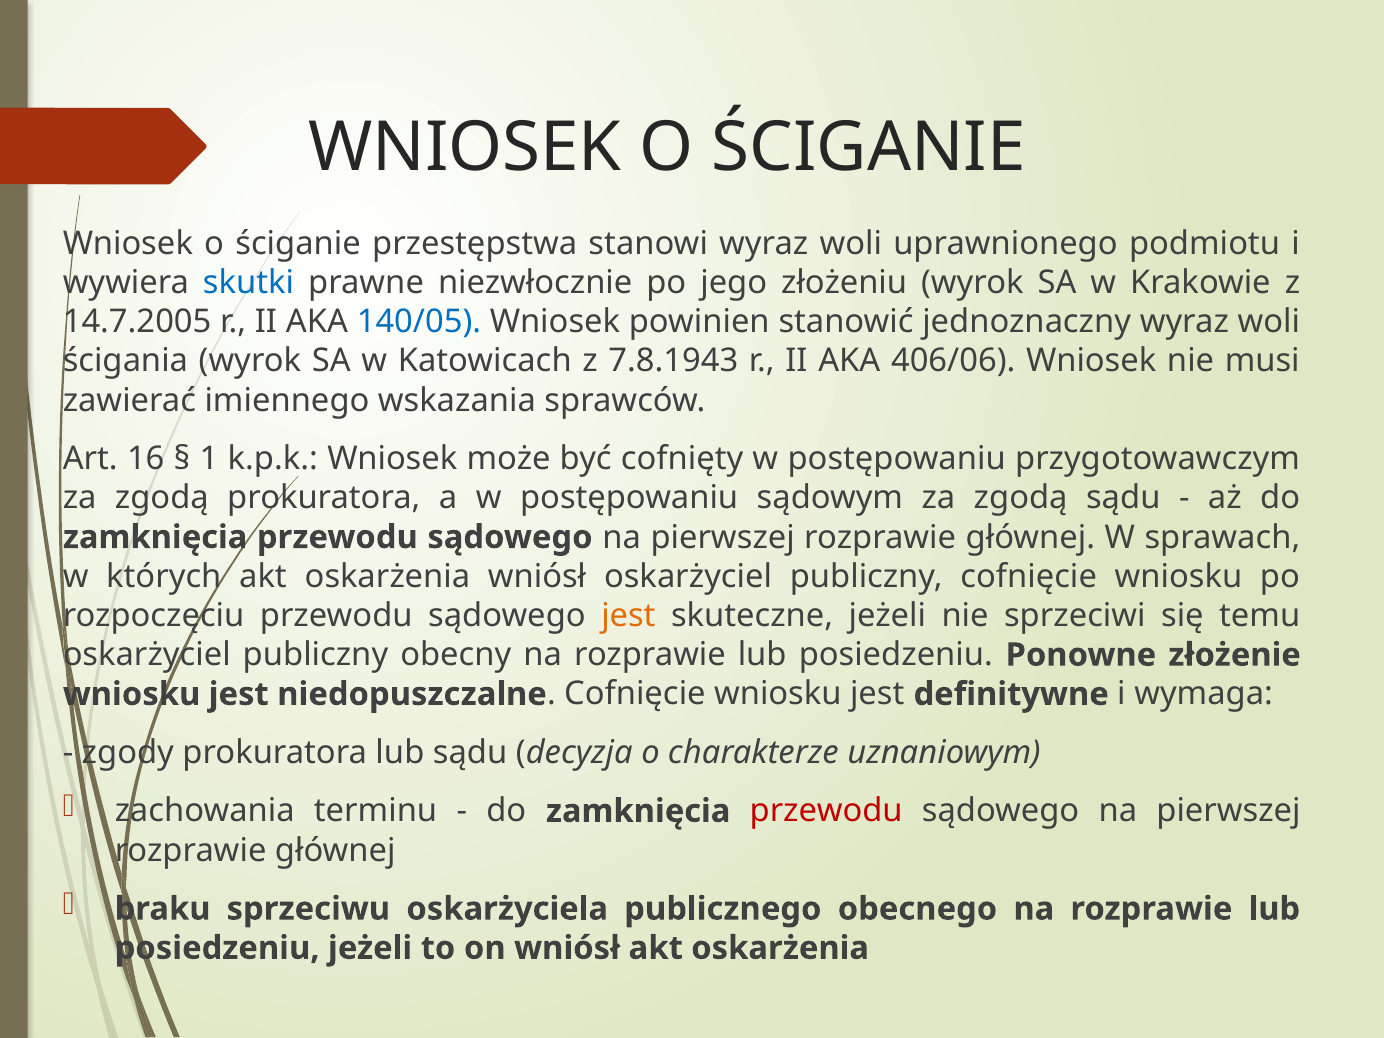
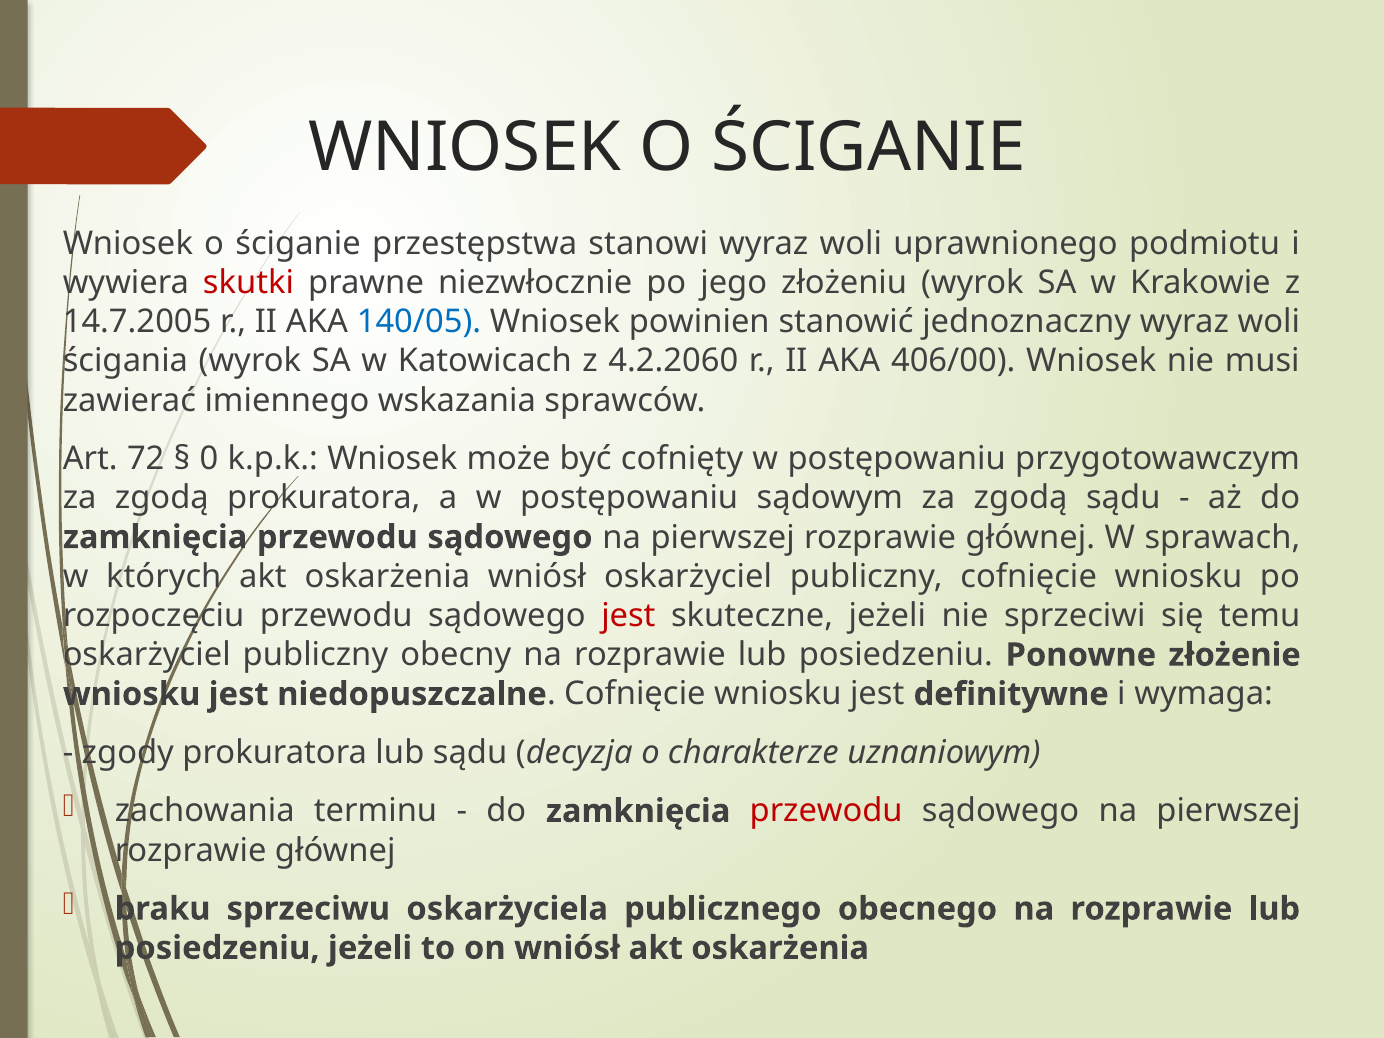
skutki colour: blue -> red
7.8.1943: 7.8.1943 -> 4.2.2060
406/06: 406/06 -> 406/00
16: 16 -> 72
1: 1 -> 0
jest at (628, 616) colour: orange -> red
